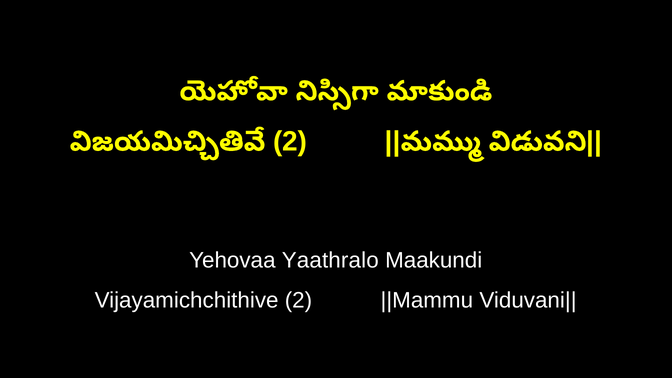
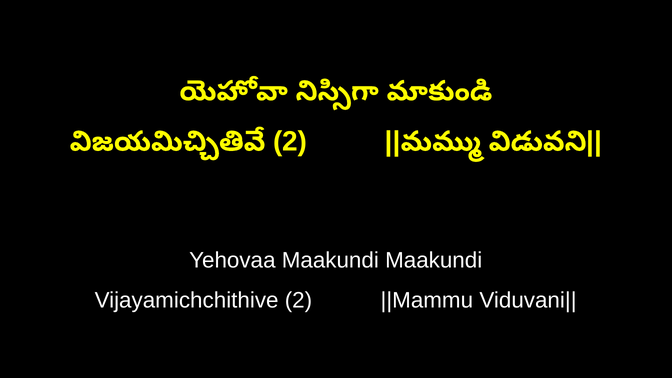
Yehovaa Yaathralo: Yaathralo -> Maakundi
